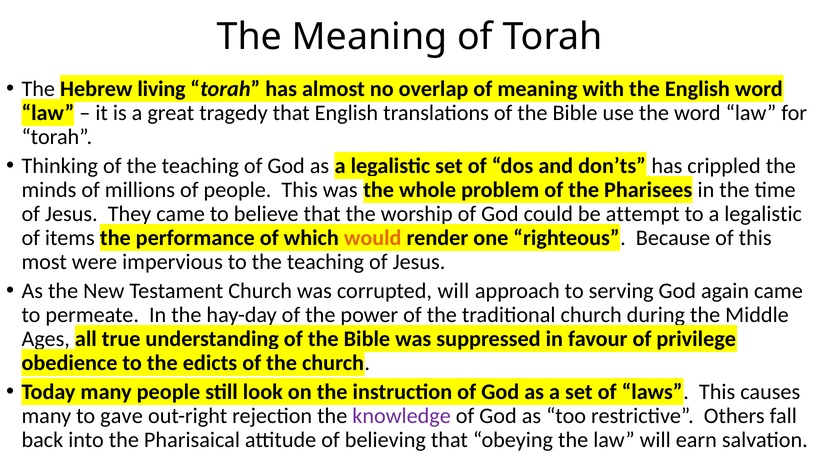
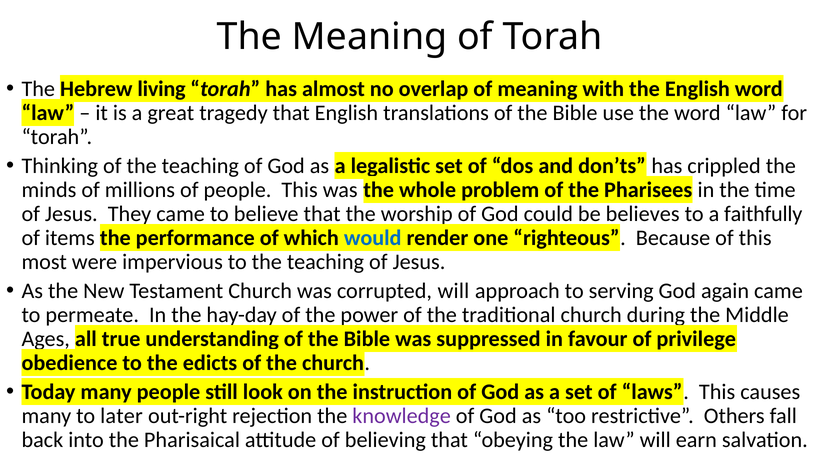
attempt: attempt -> believes
to a legalistic: legalistic -> faithfully
would colour: orange -> blue
gave: gave -> later
